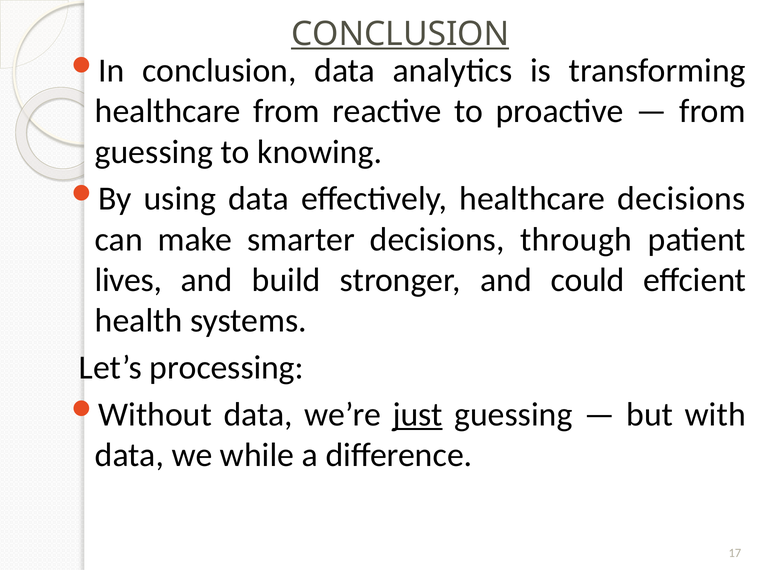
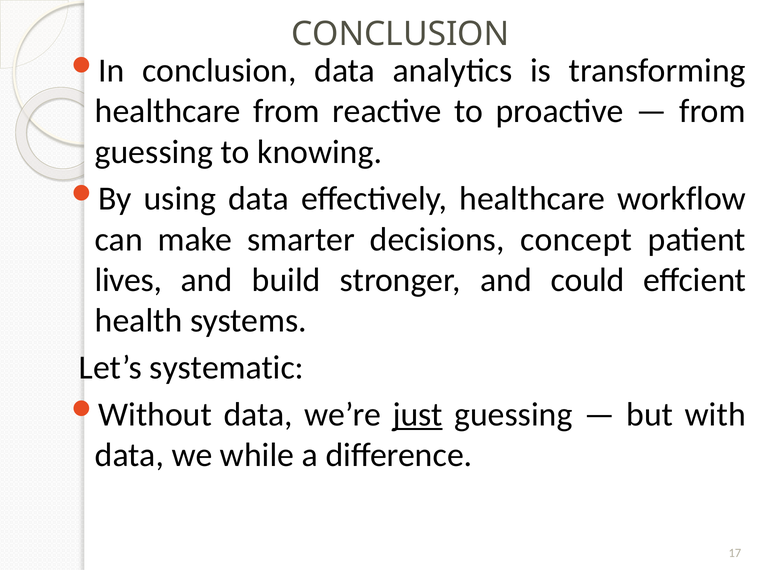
CONCLUSION at (400, 34) underline: present -> none
healthcare decisions: decisions -> workflow
through: through -> concept
processing: processing -> systematic
